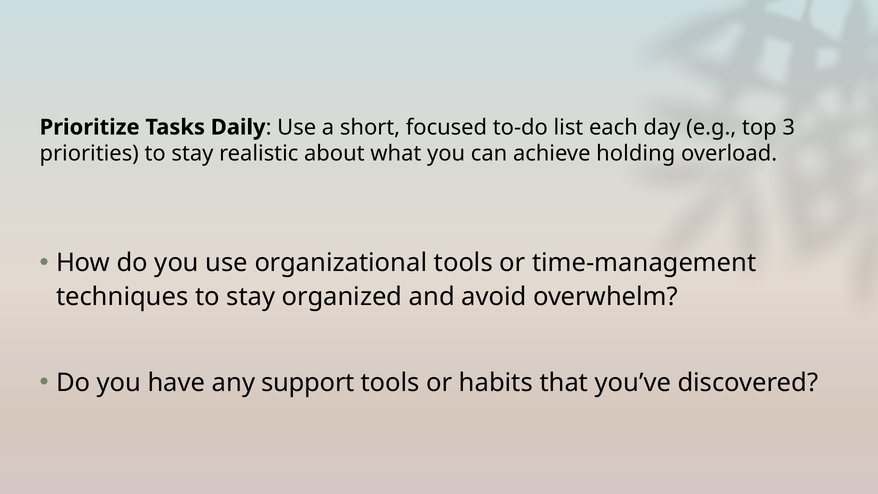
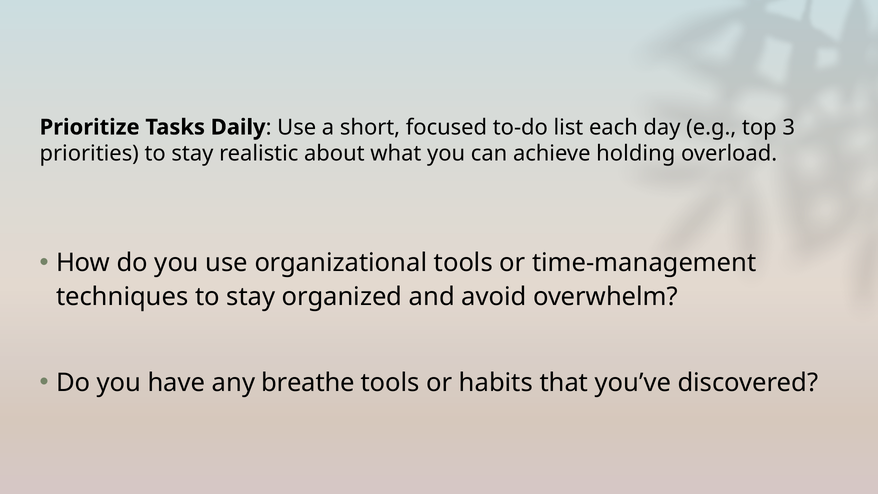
support: support -> breathe
